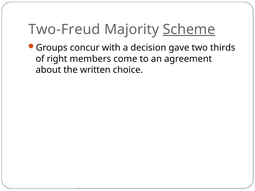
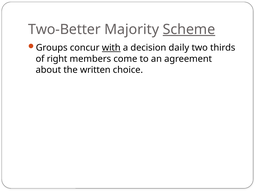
Two-Freud: Two-Freud -> Two-Better
with underline: none -> present
gave: gave -> daily
